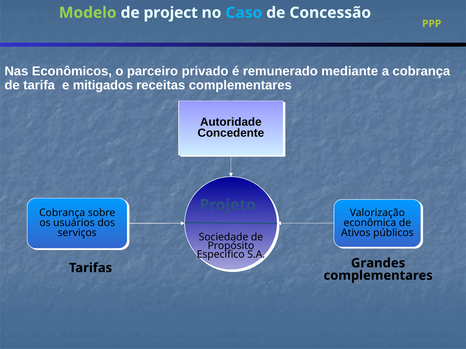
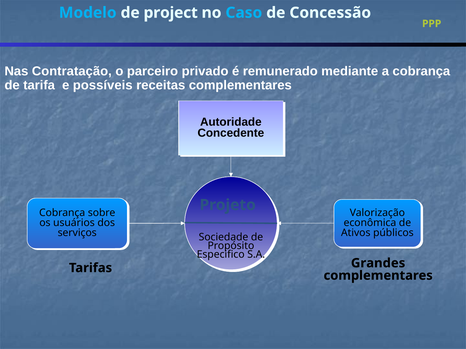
Modelo colour: light green -> light blue
Econômicos: Econômicos -> Contratação
mitigados: mitigados -> possíveis
